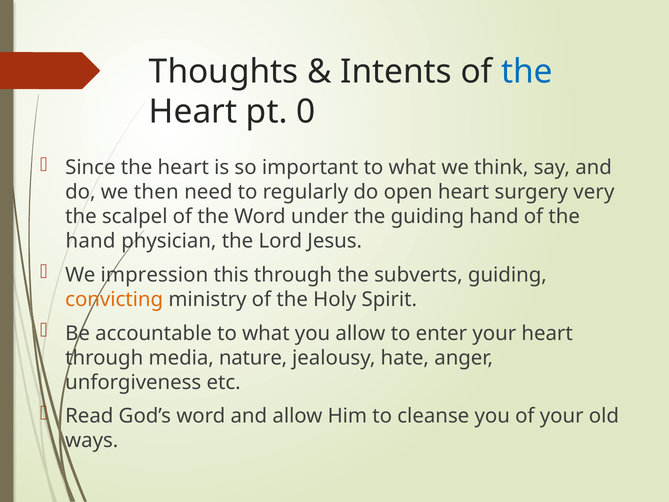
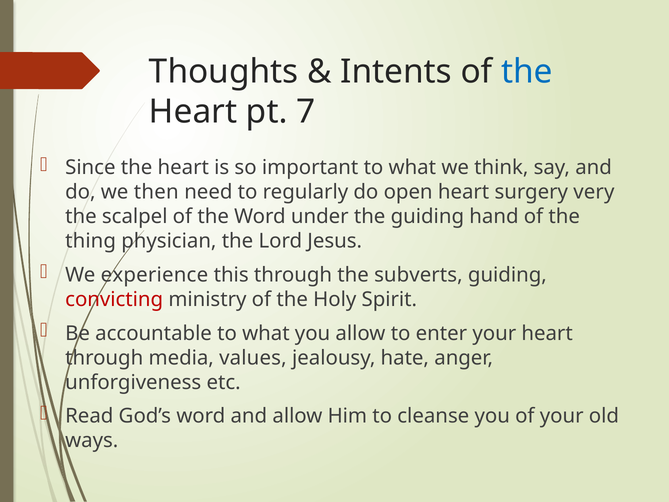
0: 0 -> 7
hand at (91, 241): hand -> thing
impression: impression -> experience
convicting colour: orange -> red
nature: nature -> values
